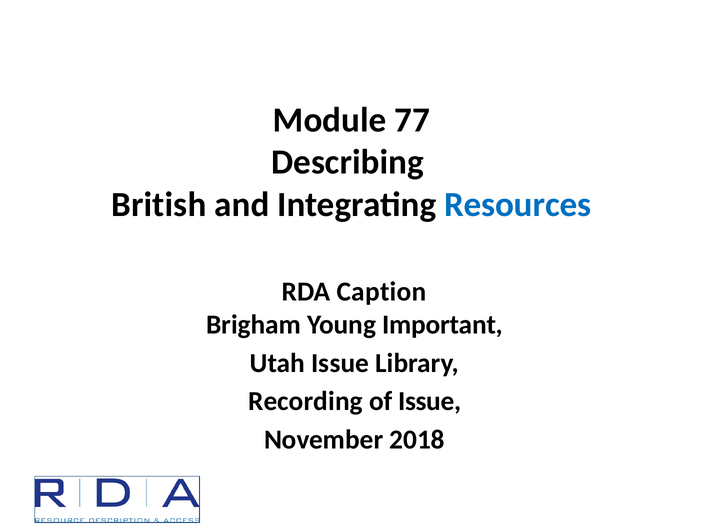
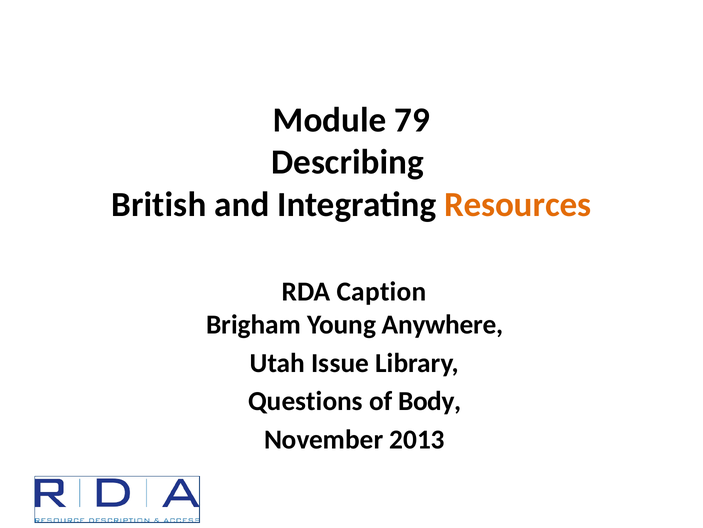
77: 77 -> 79
Resources colour: blue -> orange
Important: Important -> Anywhere
Recording: Recording -> Questions
of Issue: Issue -> Body
2018: 2018 -> 2013
